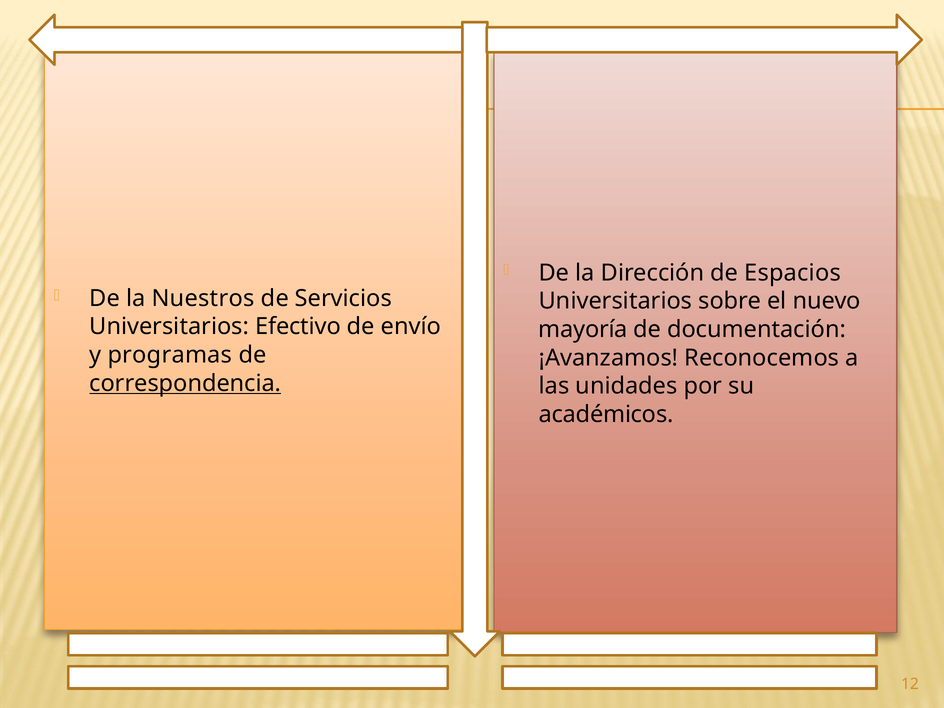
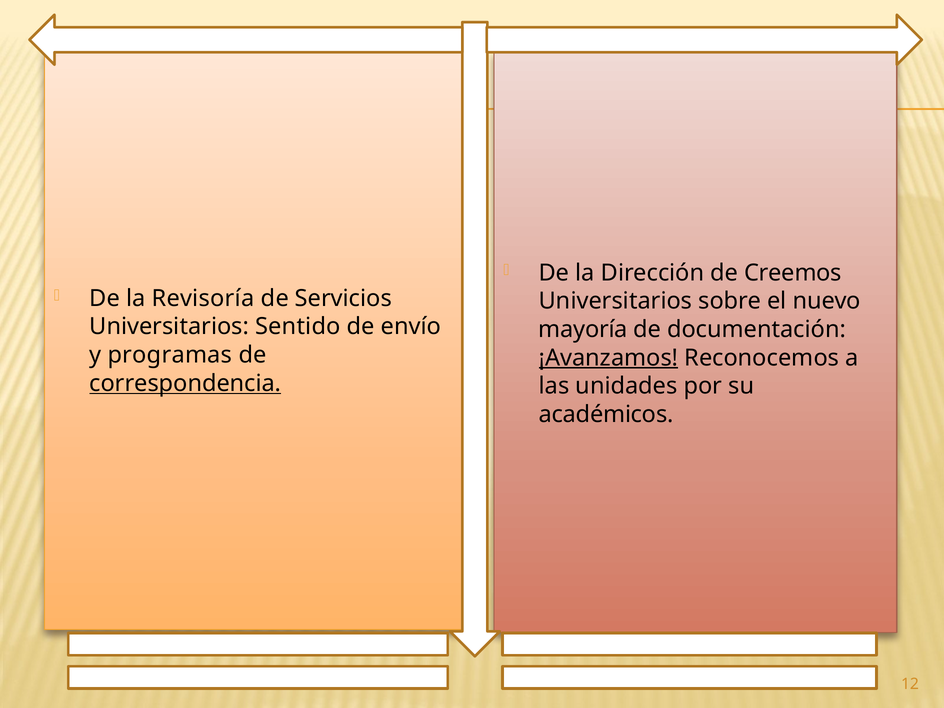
Espacios: Espacios -> Creemos
Nuestros: Nuestros -> Revisoría
Efectivo: Efectivo -> Sentido
¡Avanzamos underline: none -> present
